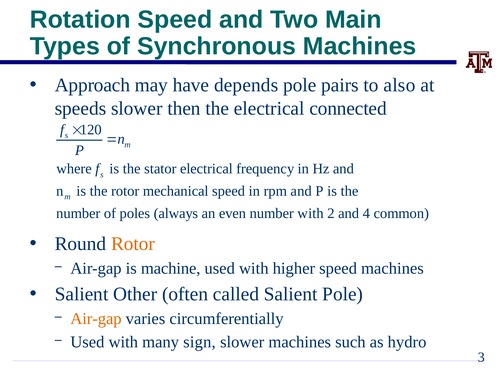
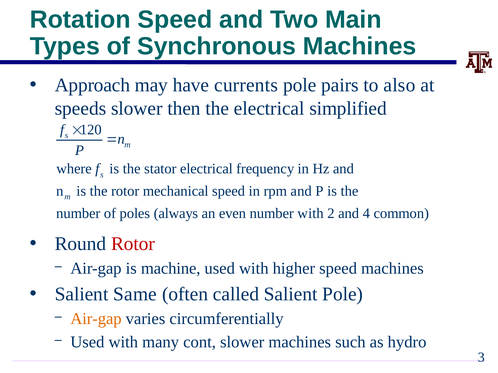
depends: depends -> currents
connected: connected -> simplified
Rotor at (133, 244) colour: orange -> red
Other: Other -> Same
sign: sign -> cont
